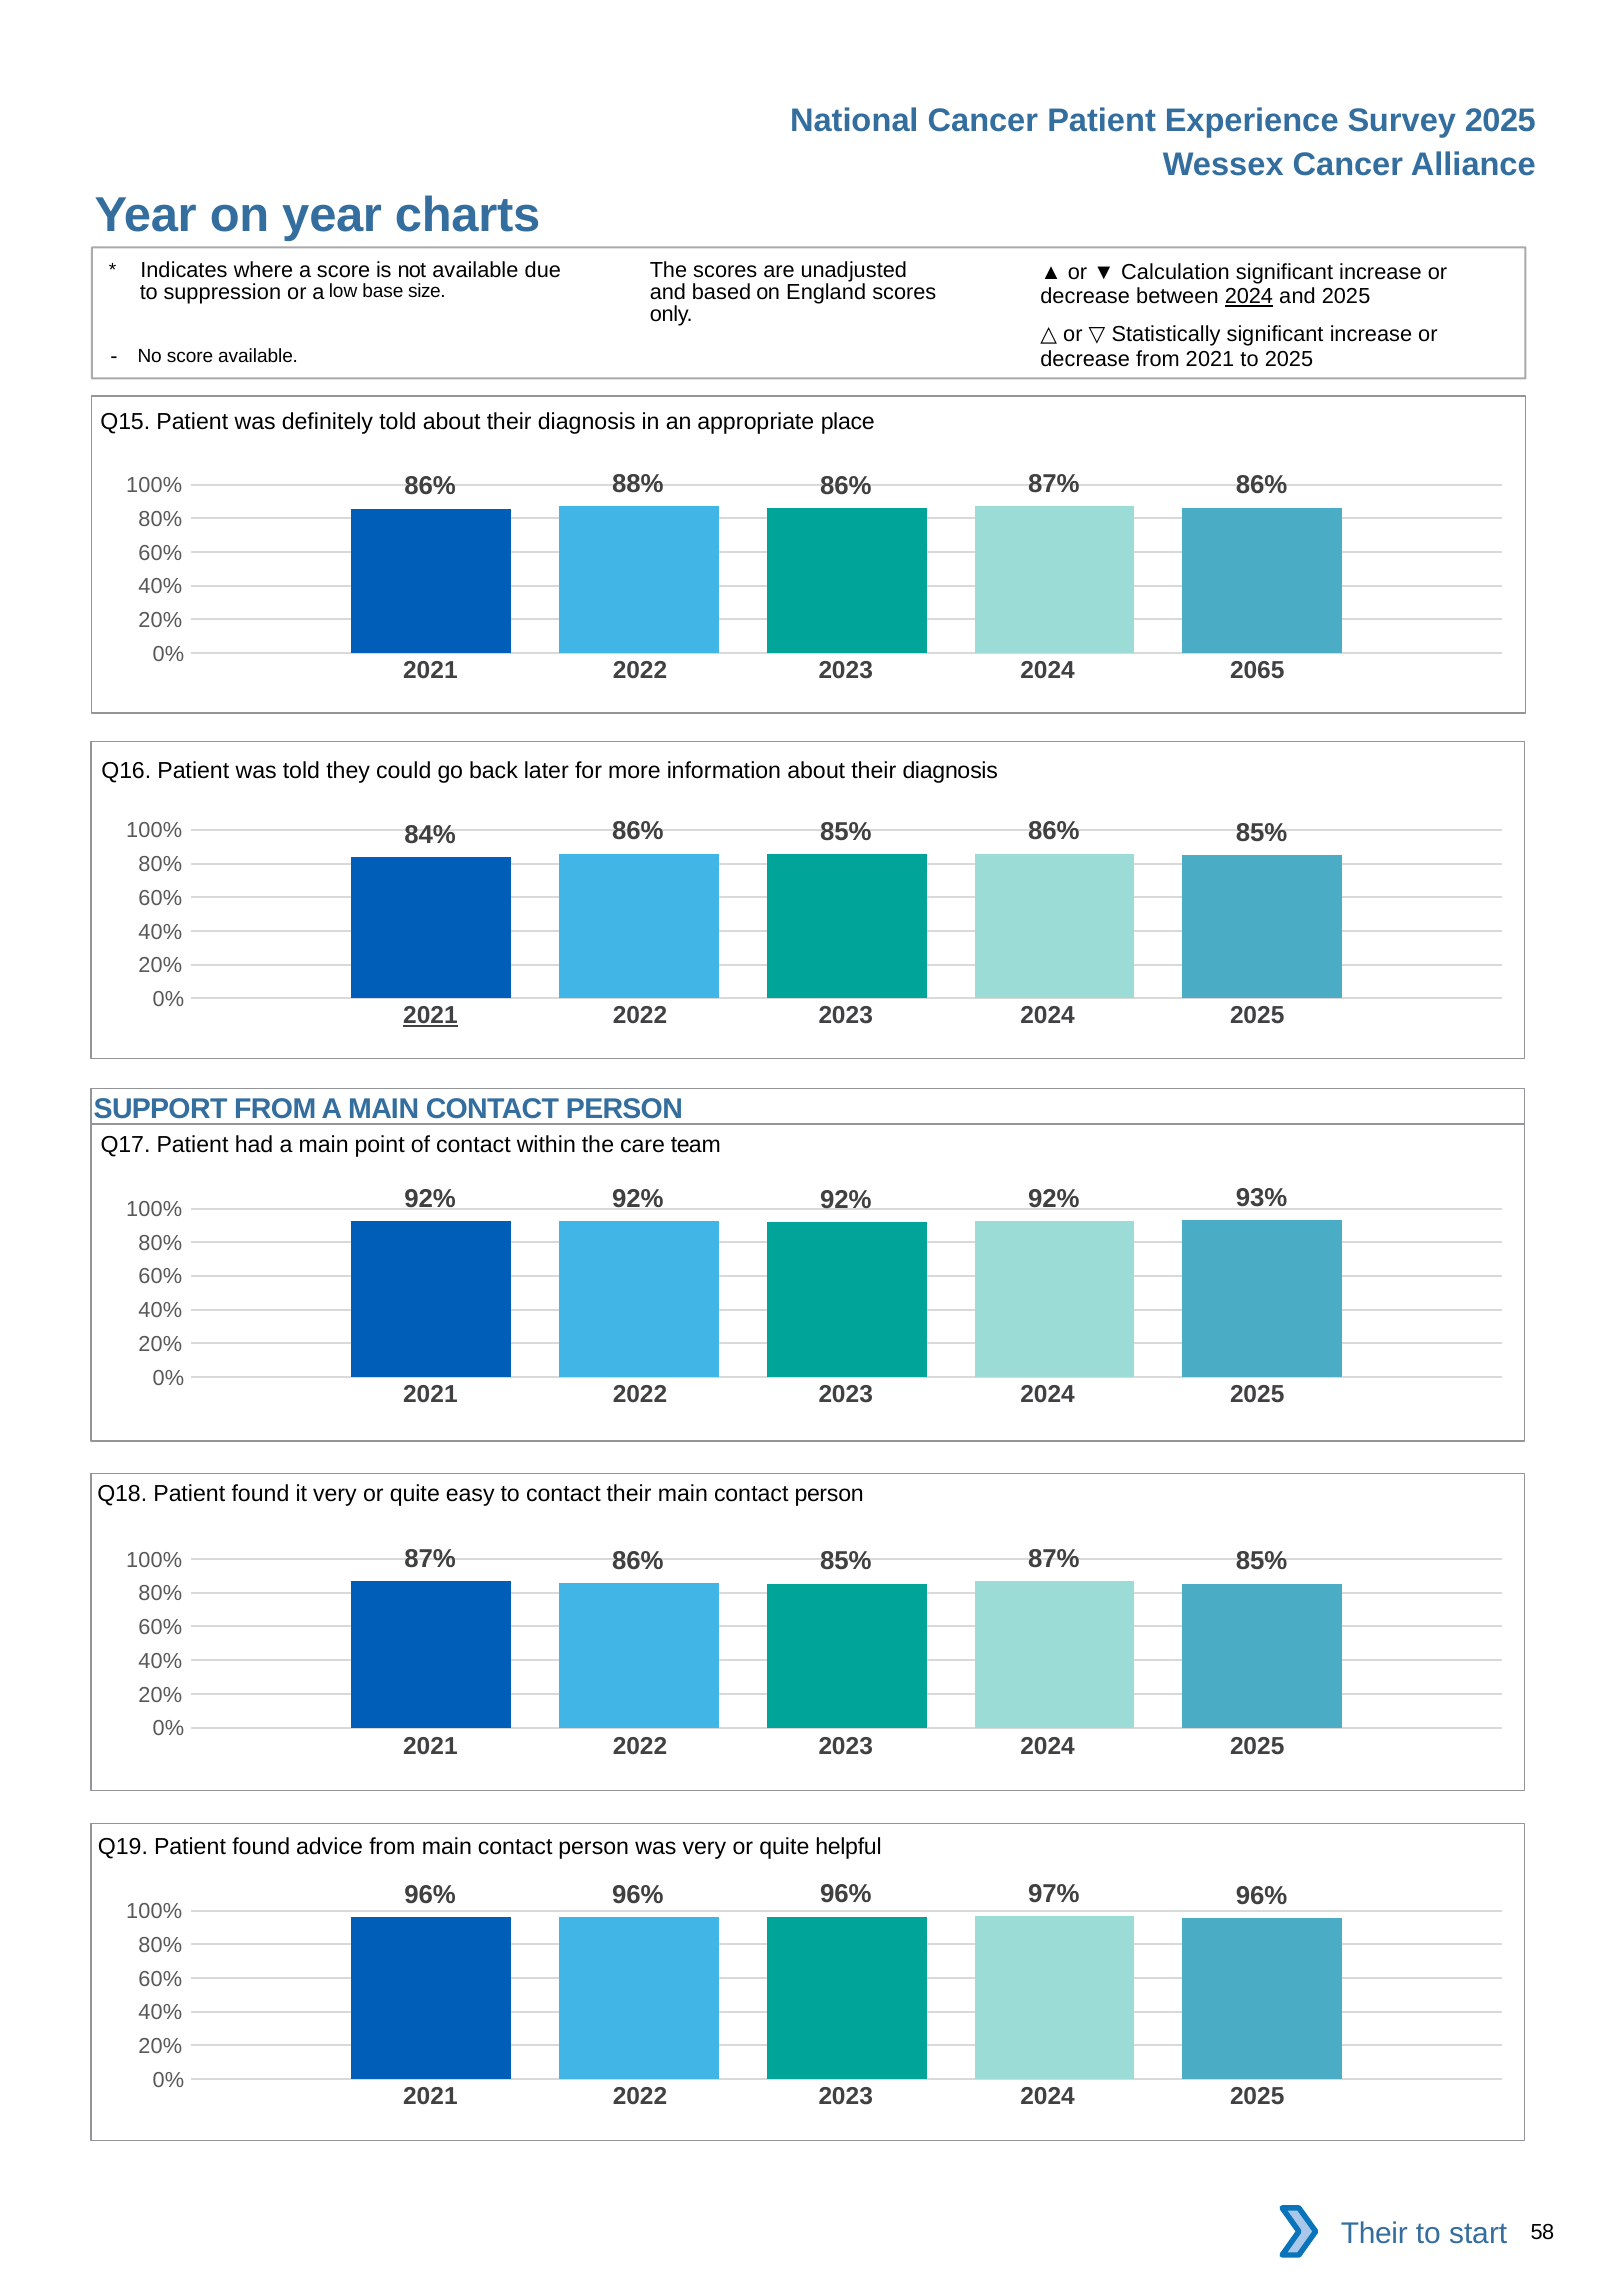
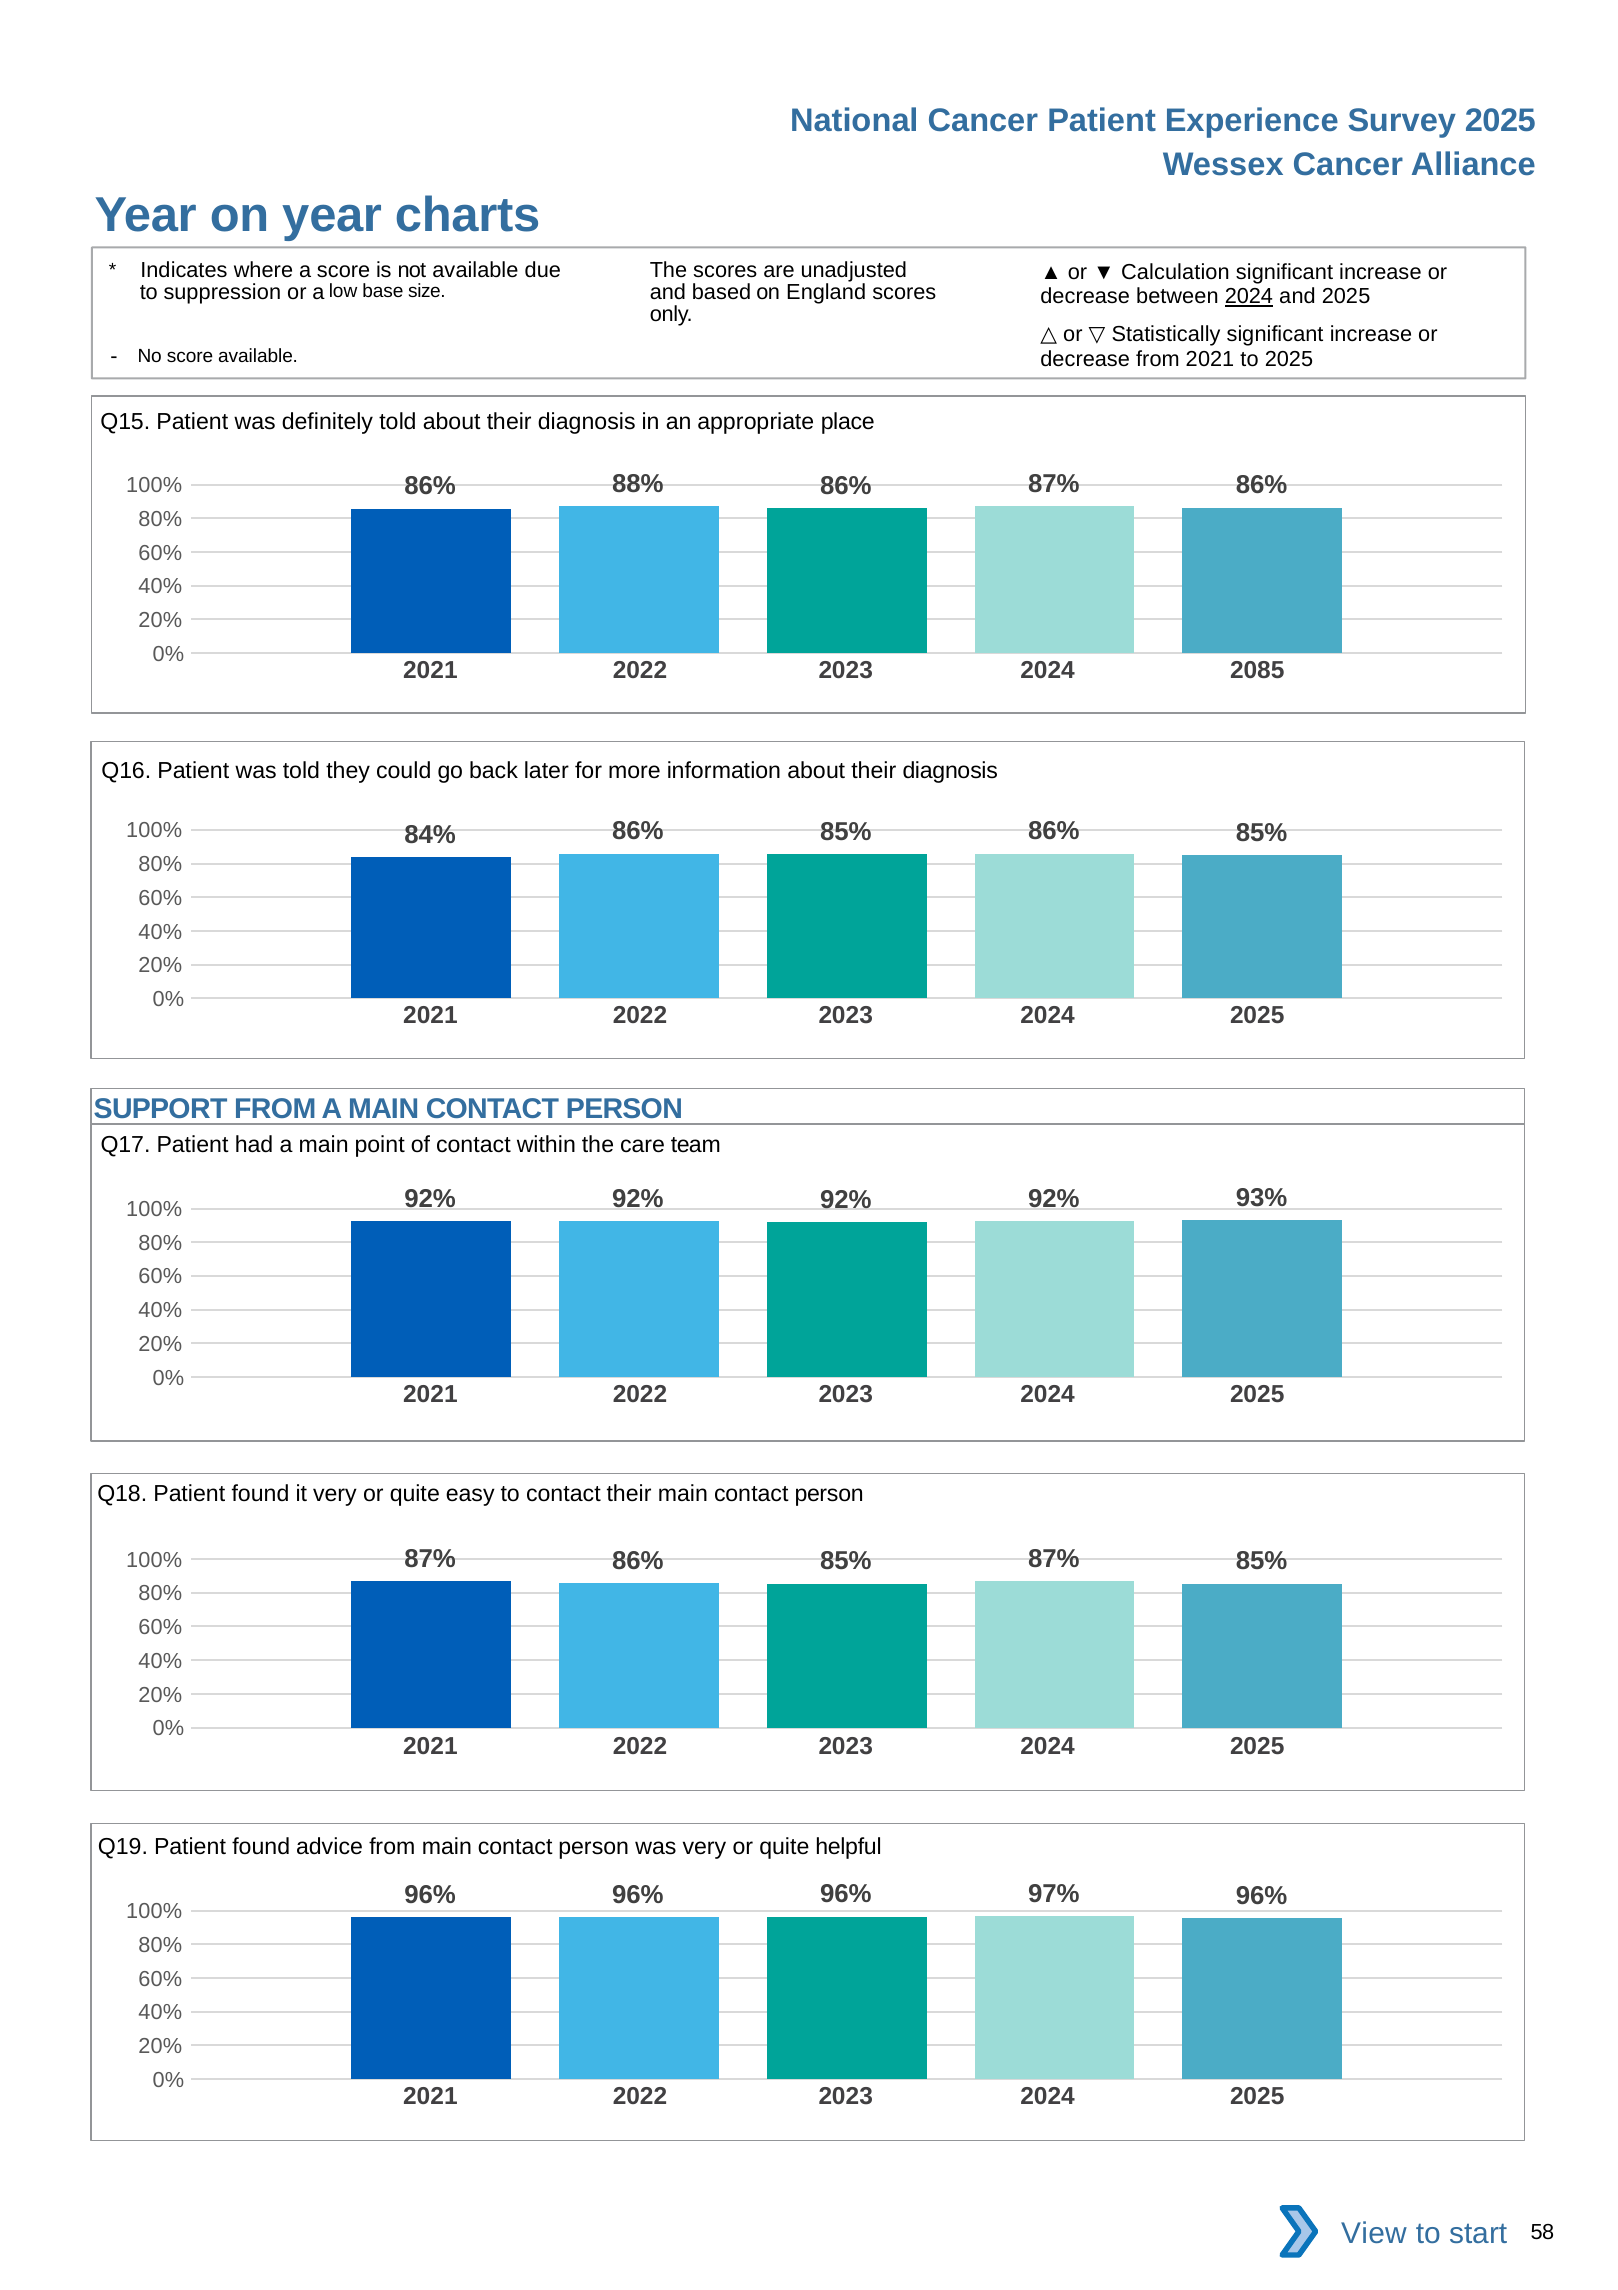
2065: 2065 -> 2085
2021 at (430, 1015) underline: present -> none
Their at (1374, 2233): Their -> View
